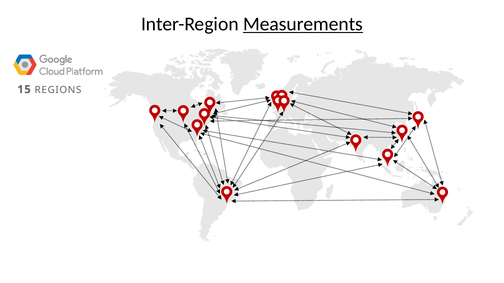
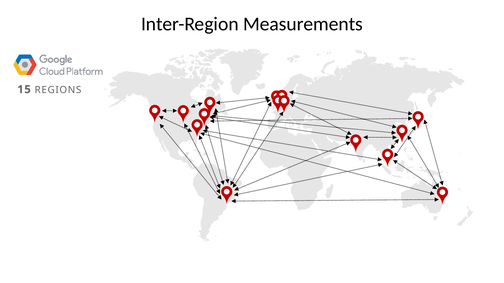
Measurements underline: present -> none
